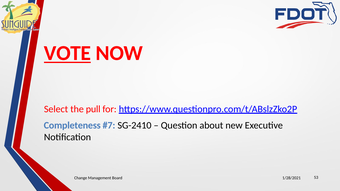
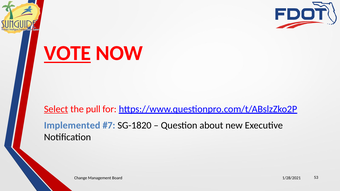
Select underline: none -> present
Completeness: Completeness -> Implemented
SG-2410: SG-2410 -> SG-1820
